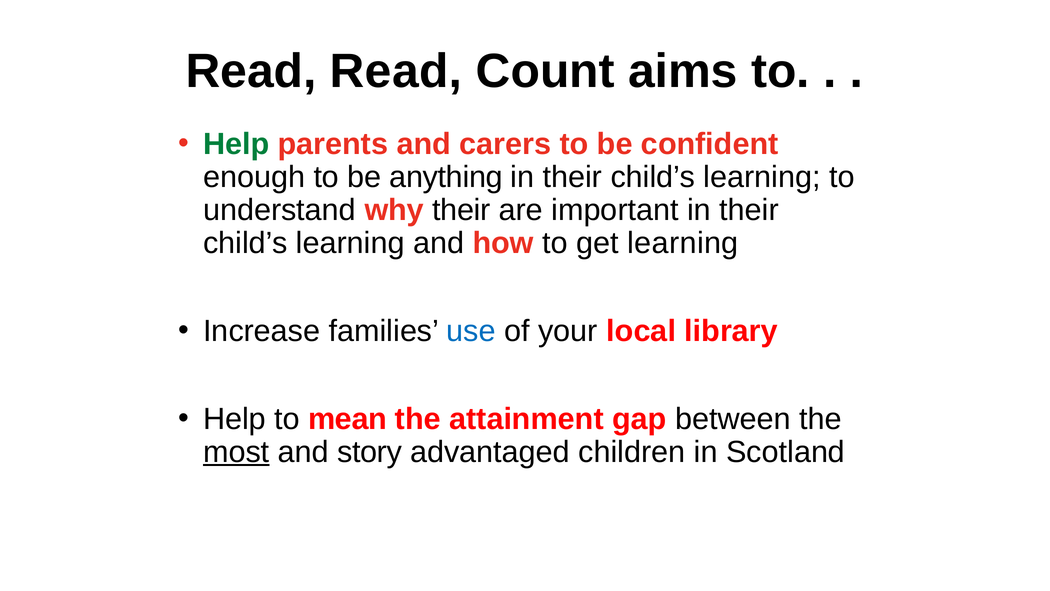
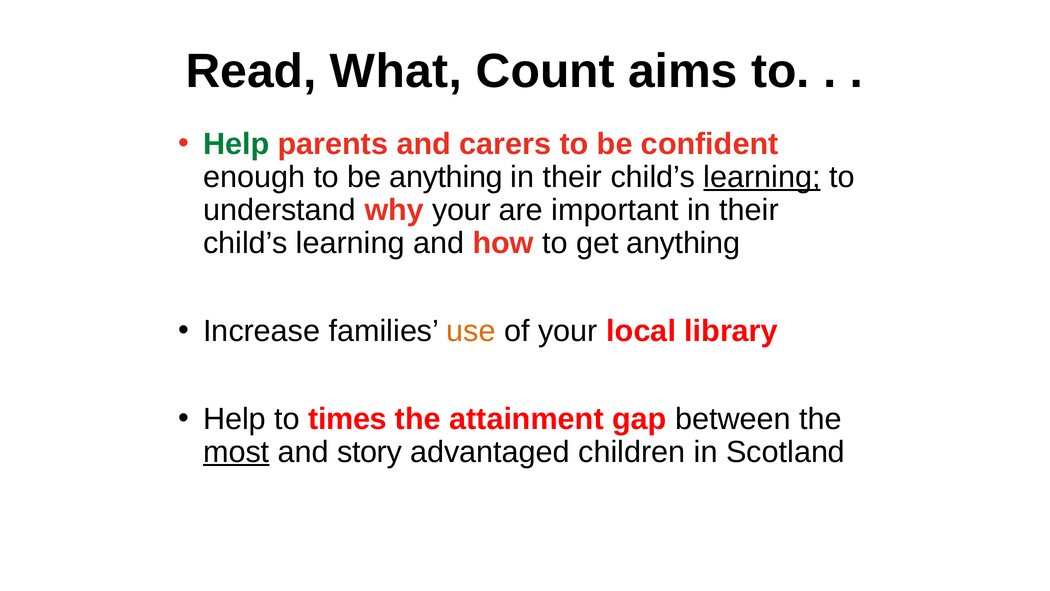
Read Read: Read -> What
learning at (762, 177) underline: none -> present
why their: their -> your
get learning: learning -> anything
use colour: blue -> orange
mean: mean -> times
